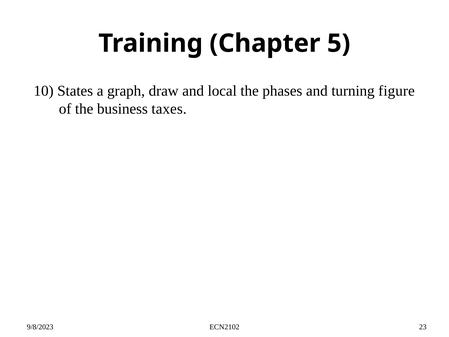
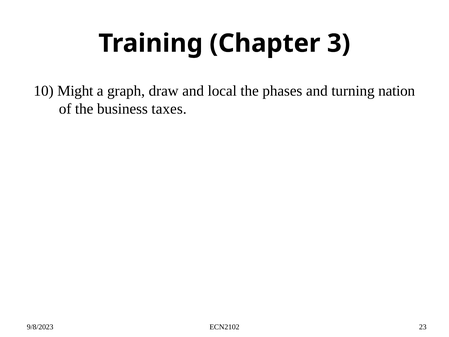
5: 5 -> 3
States: States -> Might
figure: figure -> nation
